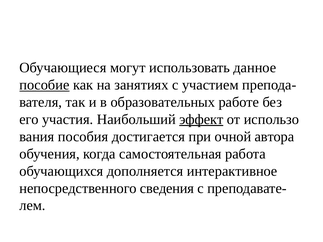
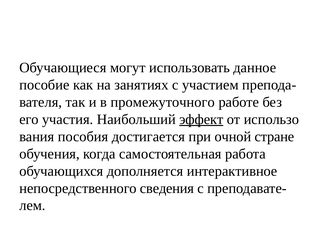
пособие underline: present -> none
образовательных: образовательных -> промежуточного
автора: автора -> стране
